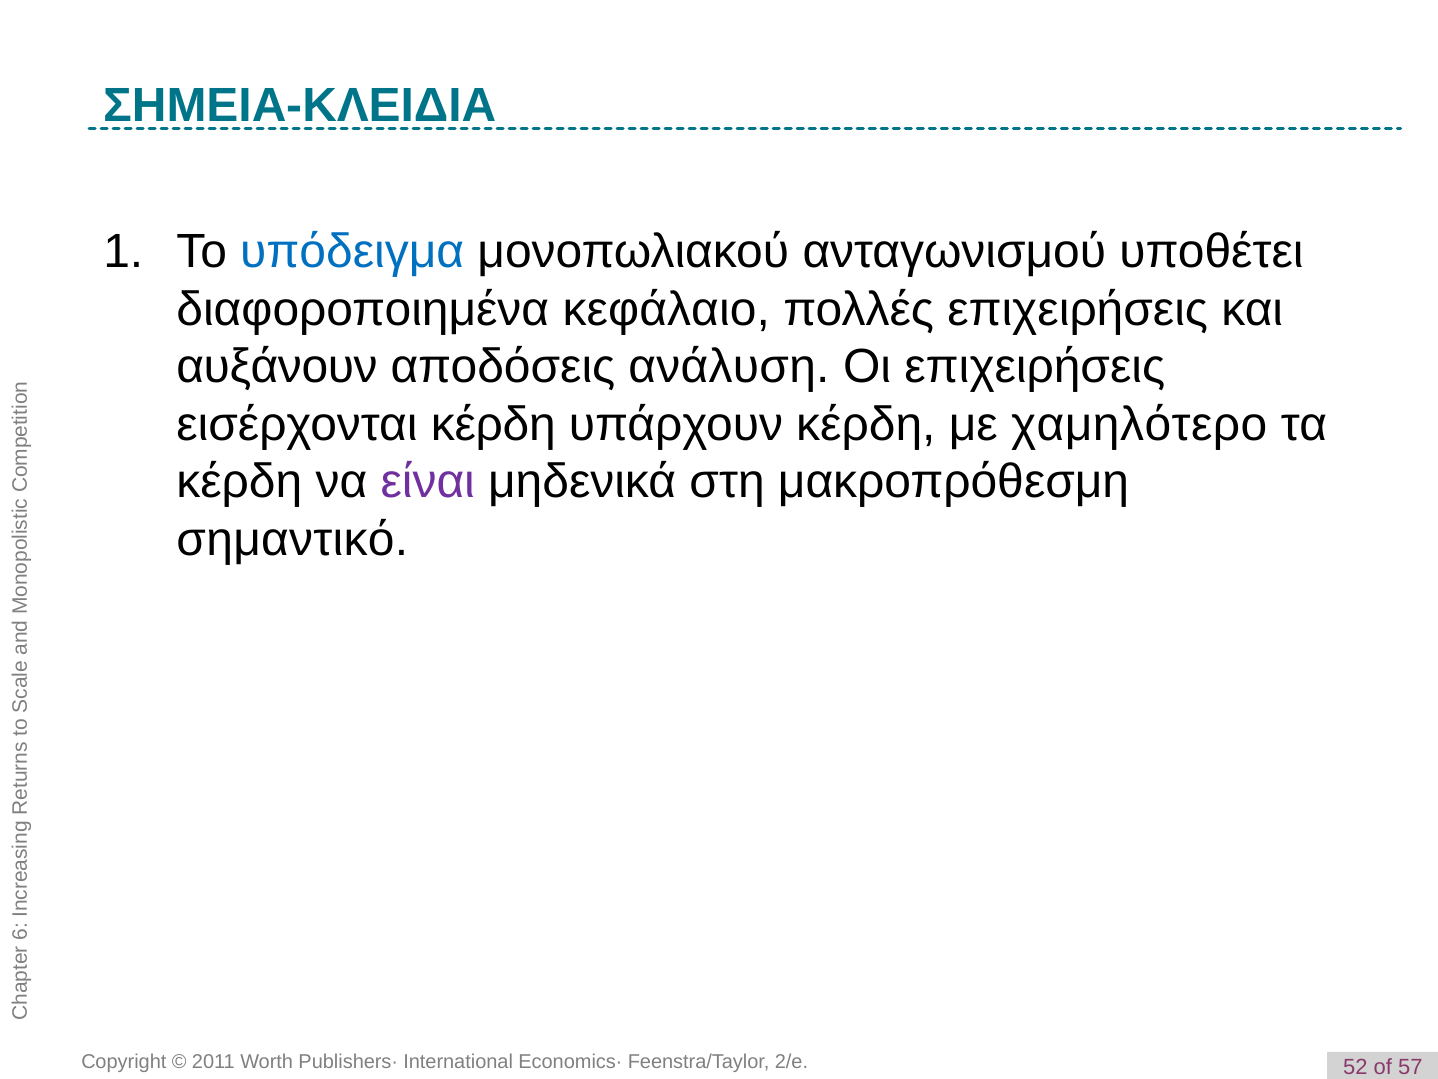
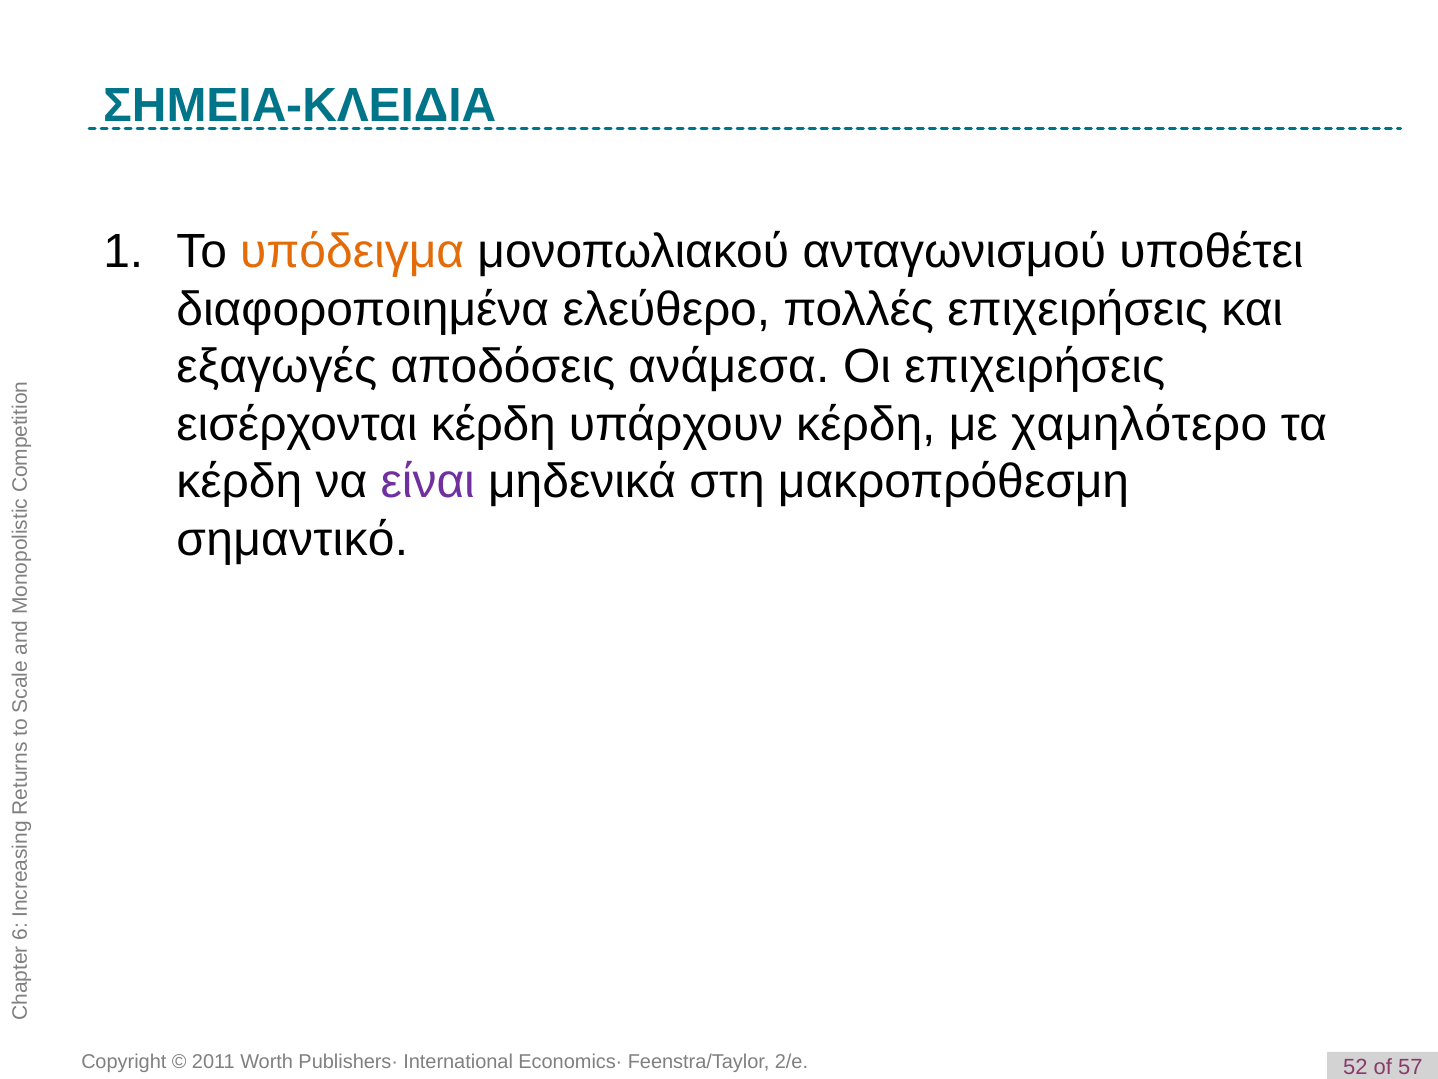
υπόδειγμα colour: blue -> orange
κεφάλαιο: κεφάλαιο -> ελεύθερο
αυξάνουν: αυξάνουν -> εξαγωγές
ανάλυση: ανάλυση -> ανάμεσα
